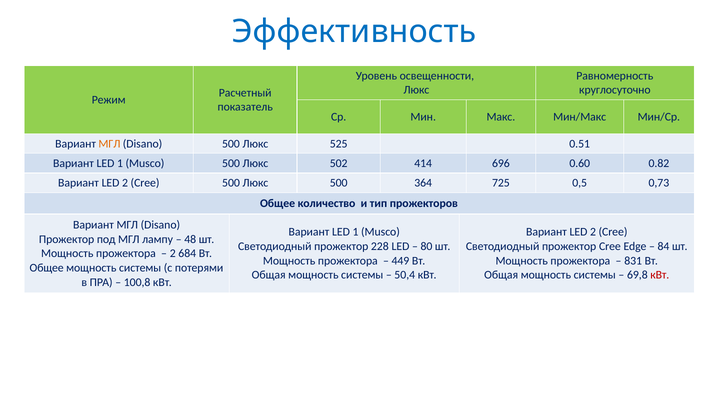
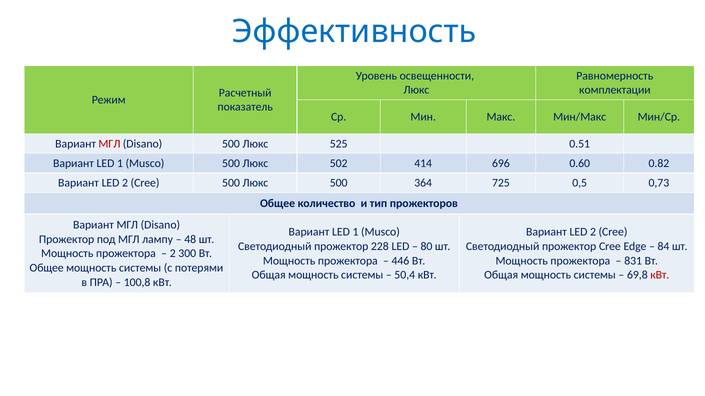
круглосуточно: круглосуточно -> комплектации
МГЛ at (109, 144) colour: orange -> red
684: 684 -> 300
449: 449 -> 446
